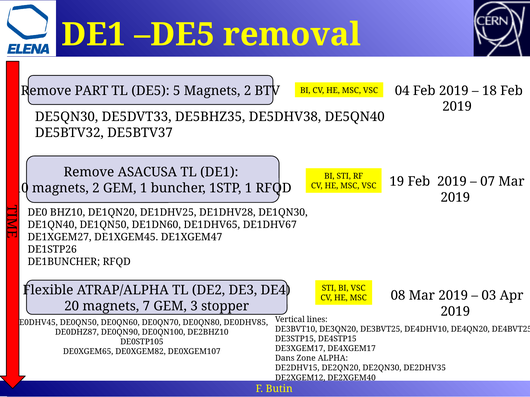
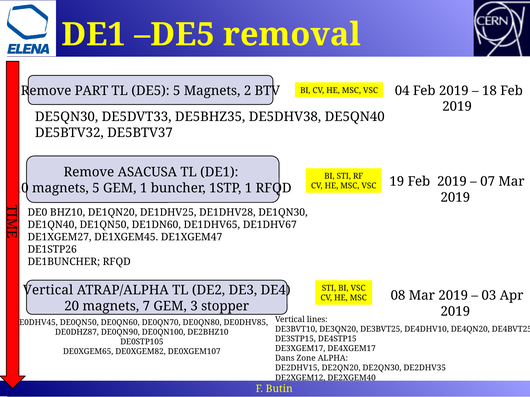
2 at (96, 188): 2 -> 5
Flexible at (48, 291): Flexible -> Vertical
